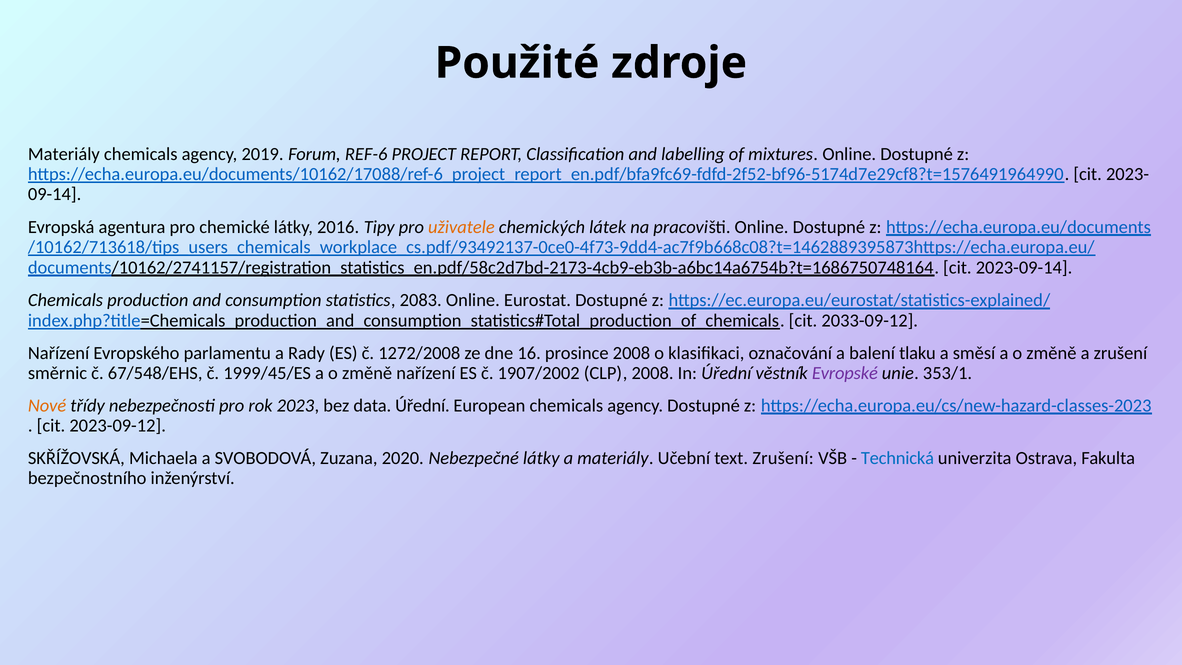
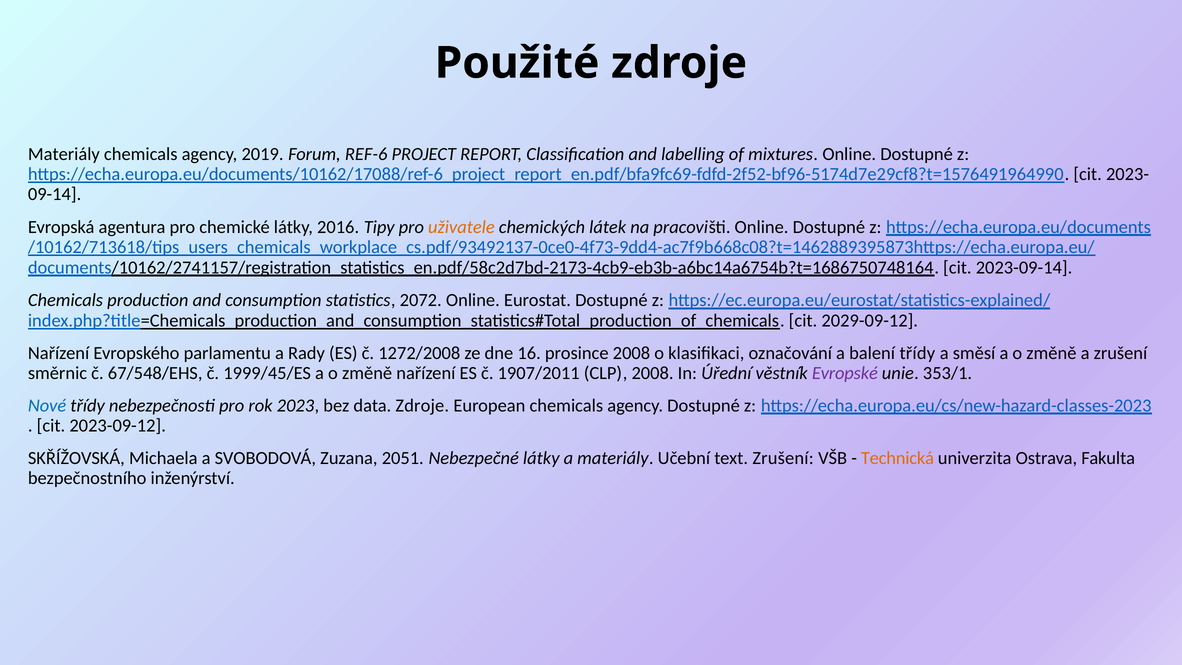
2083: 2083 -> 2072
2033-09-12: 2033-09-12 -> 2029-09-12
balení tlaku: tlaku -> třídy
1907/2002: 1907/2002 -> 1907/2011
Nové colour: orange -> blue
data Úřední: Úřední -> Zdroje
2020: 2020 -> 2051
Technická colour: blue -> orange
